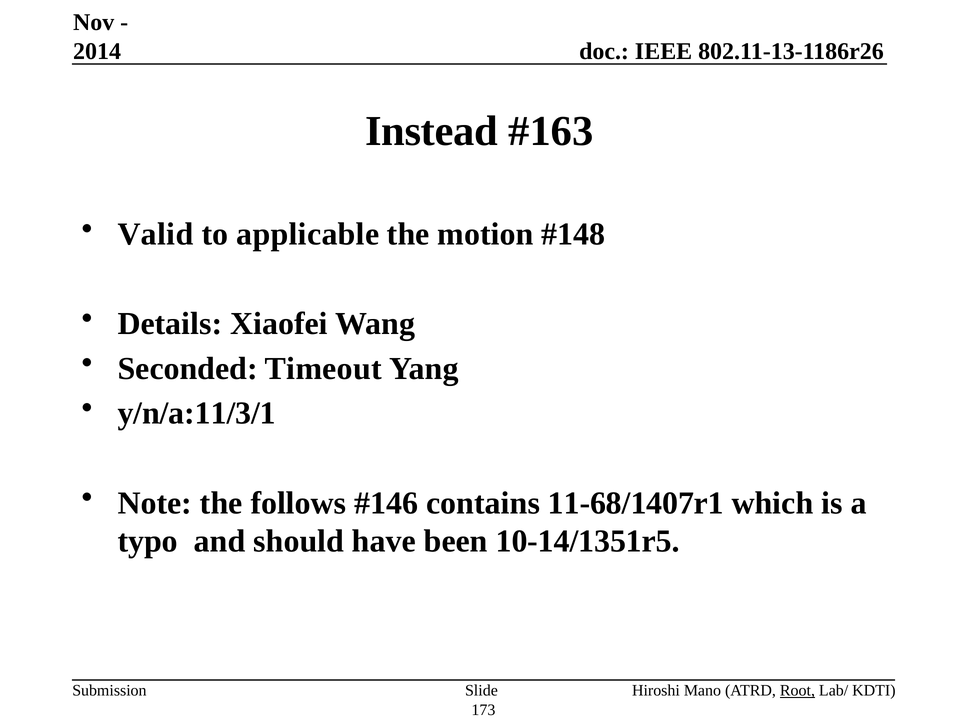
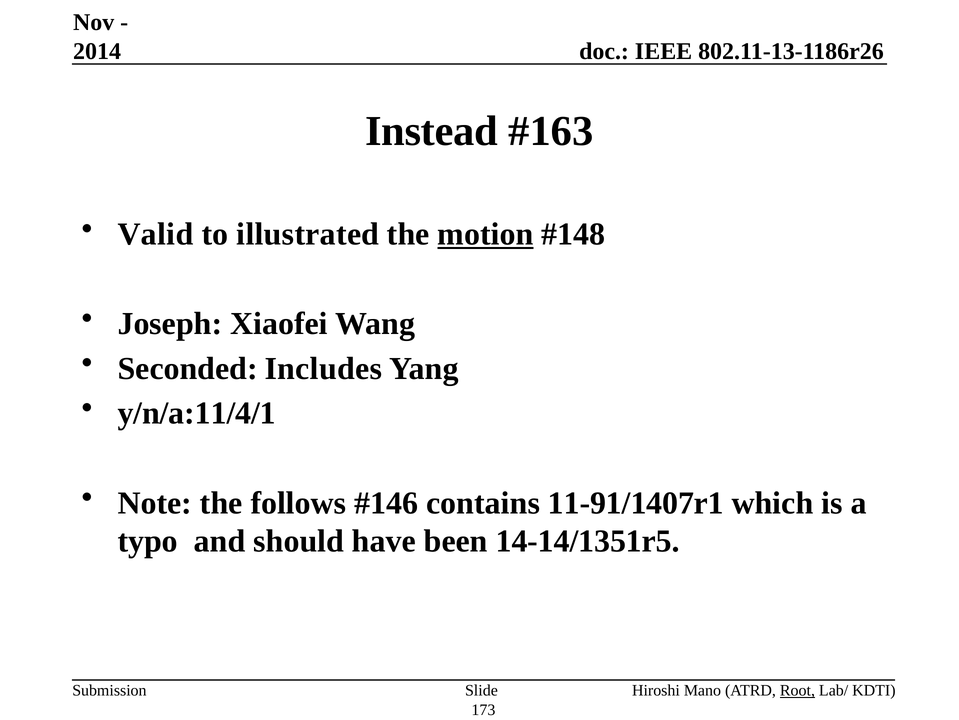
applicable: applicable -> illustrated
motion underline: none -> present
Details: Details -> Joseph
Timeout: Timeout -> Includes
y/n/a:11/3/1: y/n/a:11/3/1 -> y/n/a:11/4/1
11-68/1407r1: 11-68/1407r1 -> 11-91/1407r1
10-14/1351r5: 10-14/1351r5 -> 14-14/1351r5
